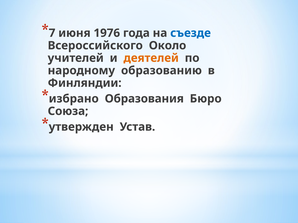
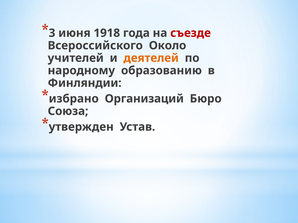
7: 7 -> 3
1976: 1976 -> 1918
съезде colour: blue -> red
Образования: Образования -> Организаций
